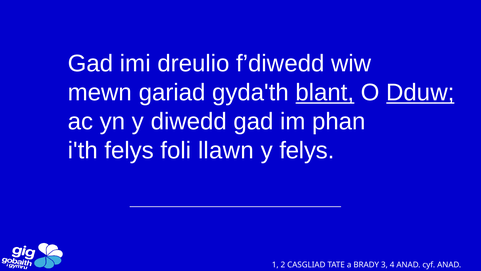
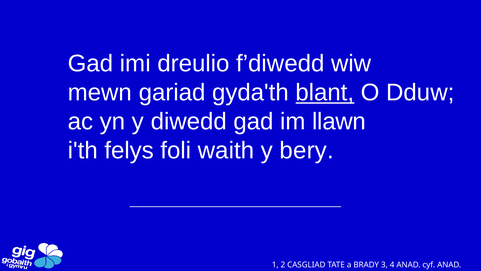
Dduw underline: present -> none
phan: phan -> llawn
llawn: llawn -> waith
y felys: felys -> bery
